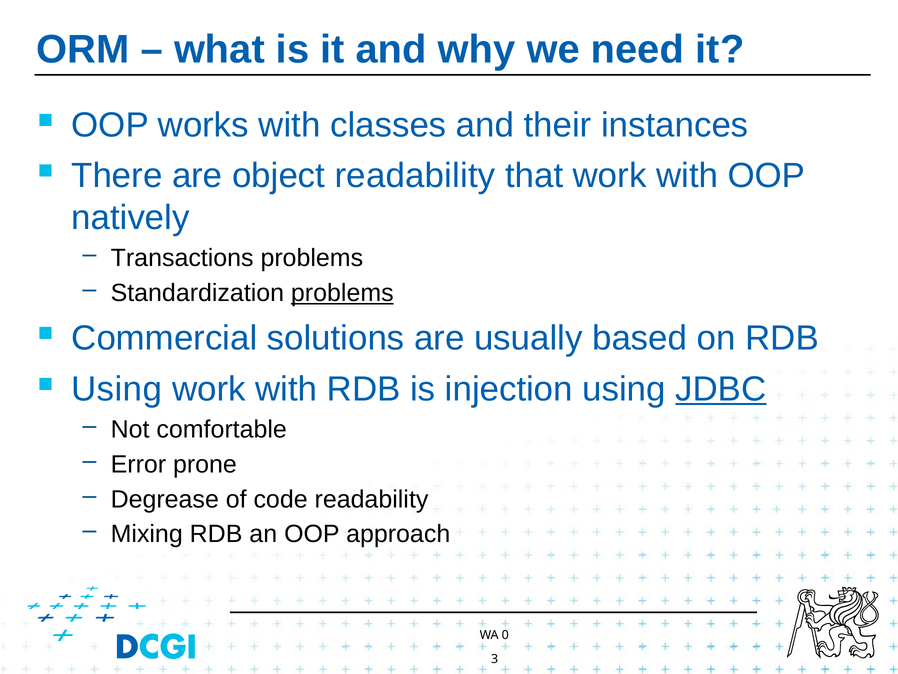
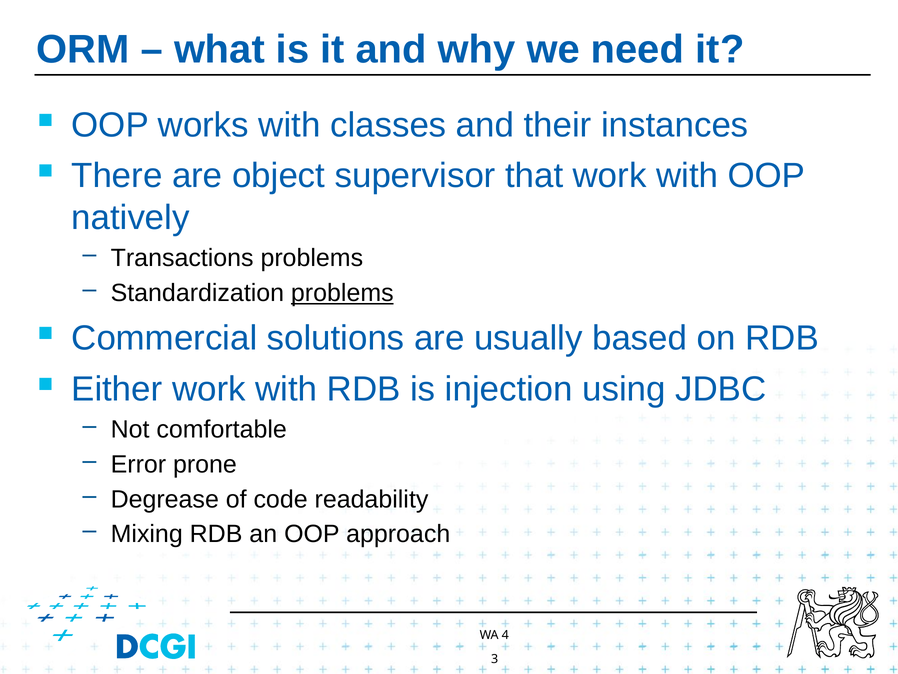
object readability: readability -> supervisor
Using at (117, 389): Using -> Either
JDBC underline: present -> none
0: 0 -> 4
